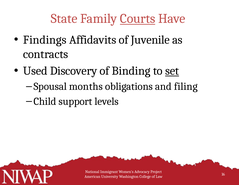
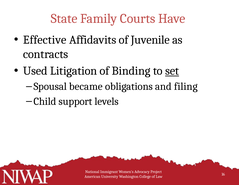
Courts underline: present -> none
Findings: Findings -> Effective
Discovery: Discovery -> Litigation
months: months -> became
